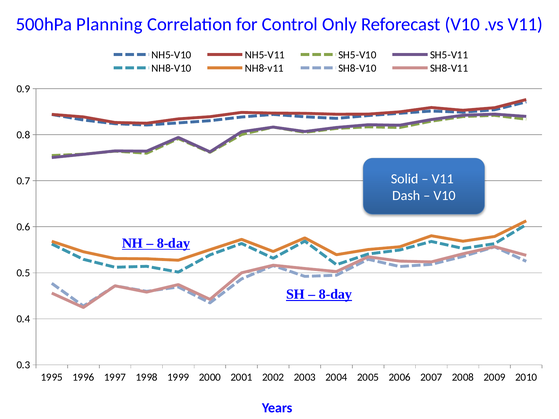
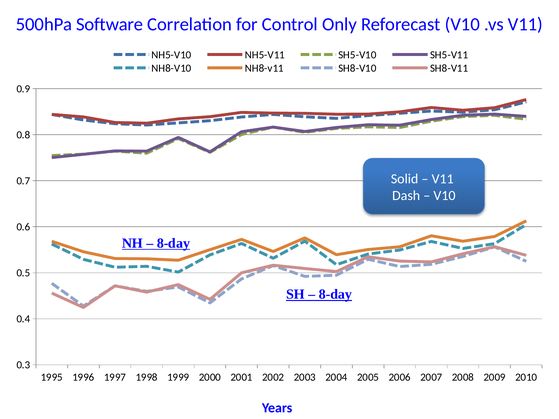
Planning: Planning -> Software
